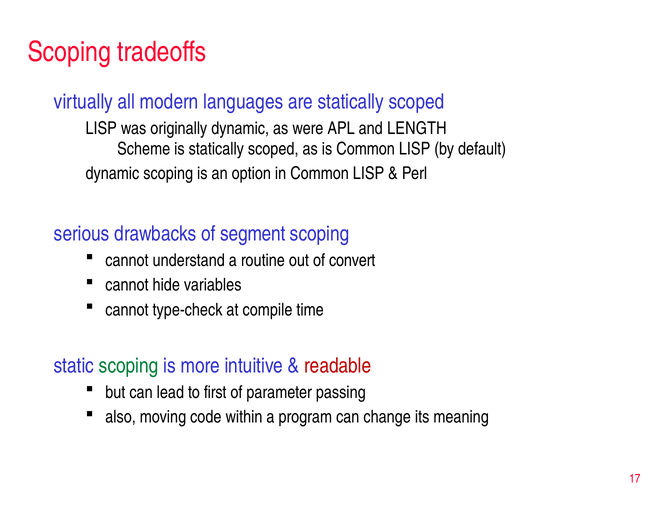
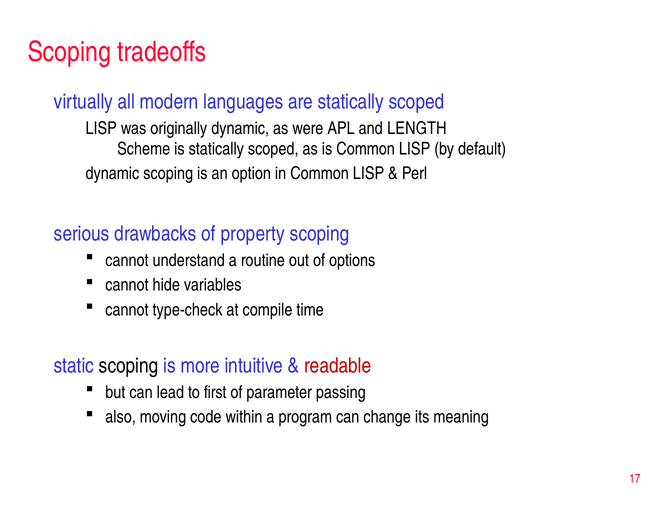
segment: segment -> property
convert: convert -> options
scoping at (129, 366) colour: green -> black
